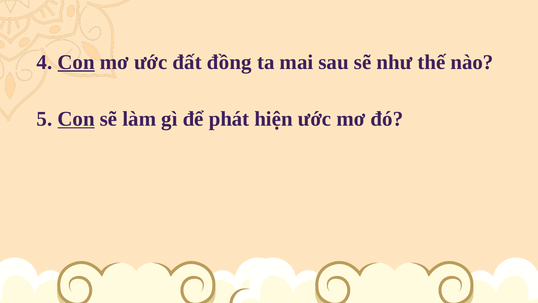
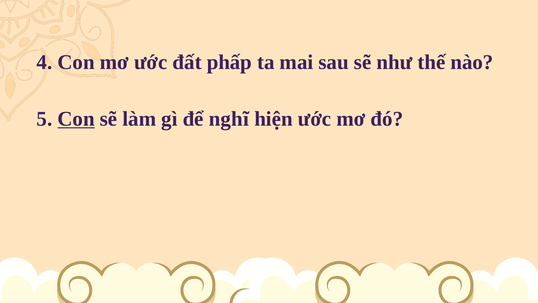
Con at (76, 62) underline: present -> none
đồng: đồng -> phấp
phát: phát -> nghĩ
